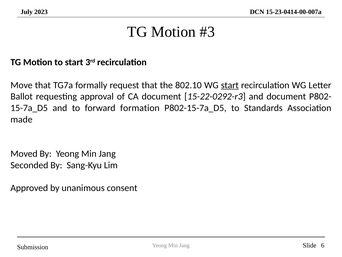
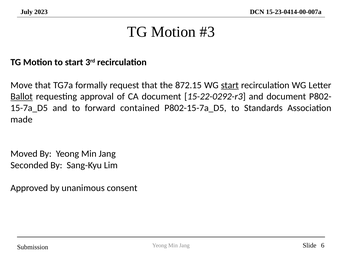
802.10: 802.10 -> 872.15
Ballot underline: none -> present
formation: formation -> contained
